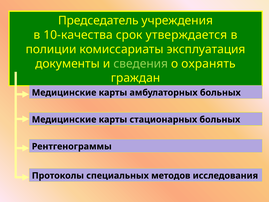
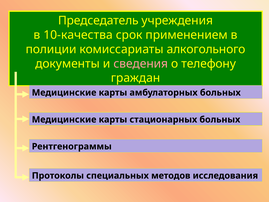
утверждается: утверждается -> применением
эксплуатация: эксплуатация -> алкогольного
сведения colour: light green -> pink
охранять: охранять -> телефону
